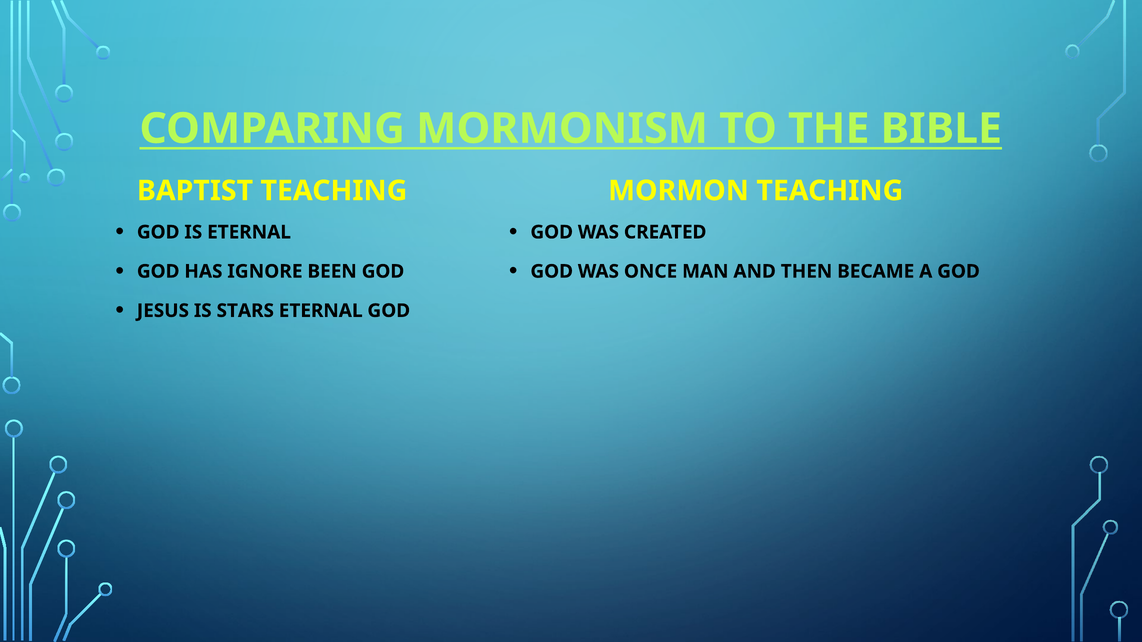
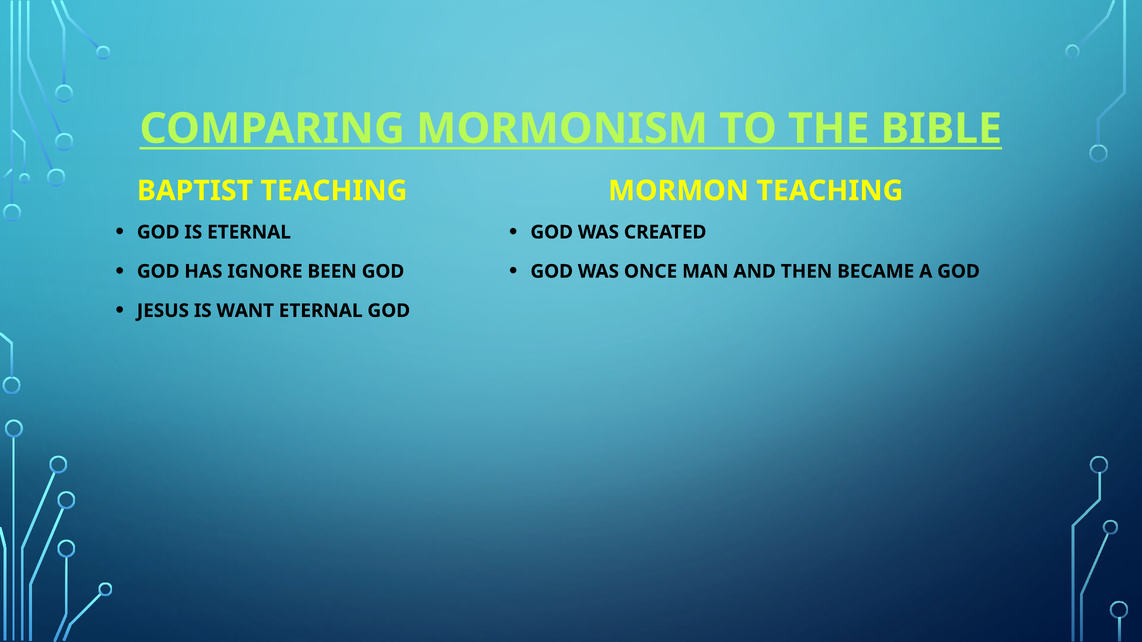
STARS: STARS -> WANT
